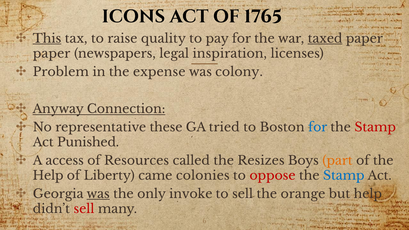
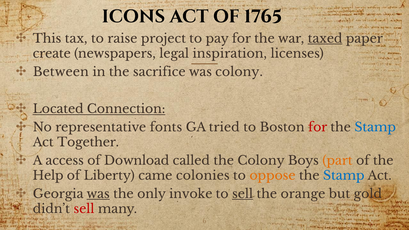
This underline: present -> none
quality: quality -> project
paper at (52, 54): paper -> create
Problem: Problem -> Between
expense: expense -> sacrifice
Anyway: Anyway -> Located
these: these -> fonts
for at (318, 127) colour: blue -> red
Stamp at (375, 127) colour: red -> blue
Punished: Punished -> Together
Resources: Resources -> Download
the Resizes: Resizes -> Colony
oppose colour: red -> orange
sell at (243, 194) underline: none -> present
but help: help -> gold
